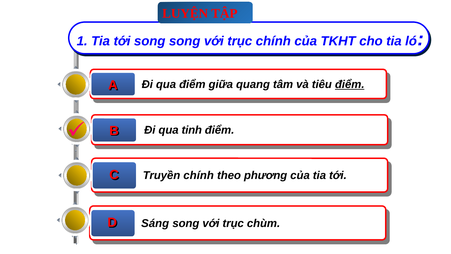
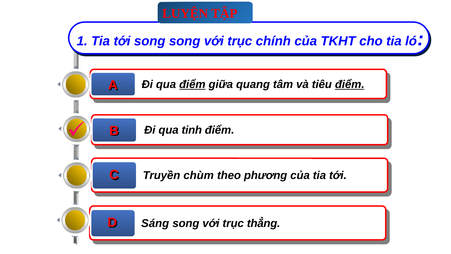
điểm at (192, 84) underline: none -> present
Truyền chính: chính -> chùm
chùm: chùm -> thẳng
